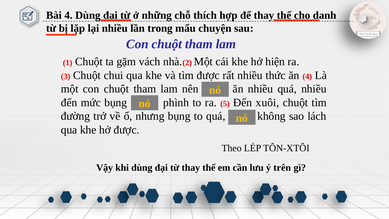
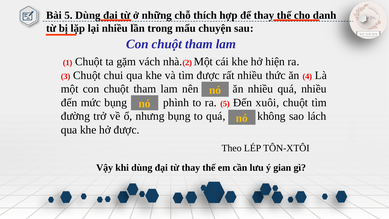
Bài 4: 4 -> 5
trên: trên -> gian
